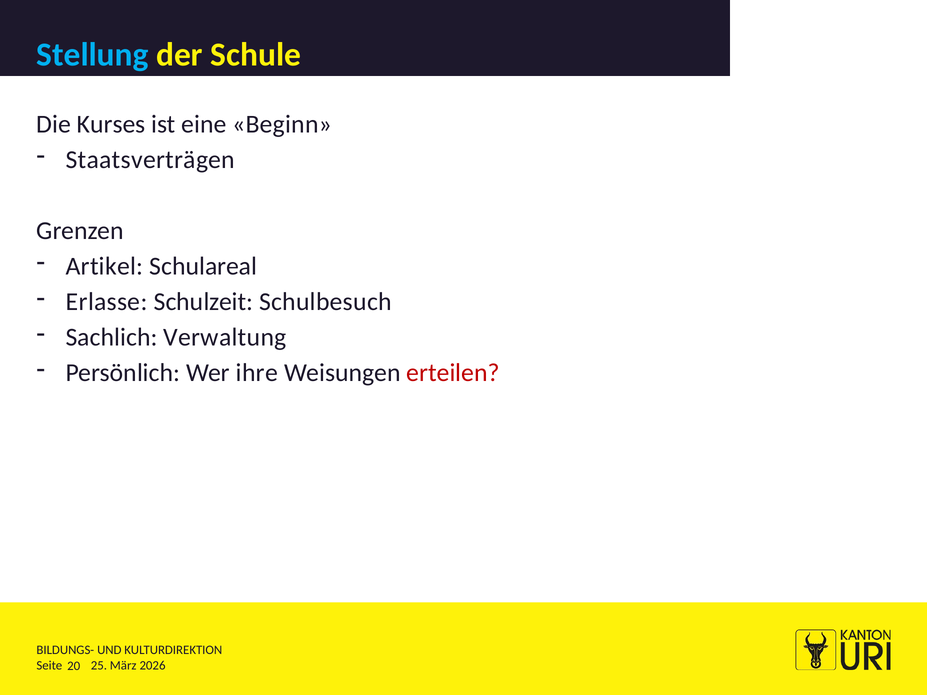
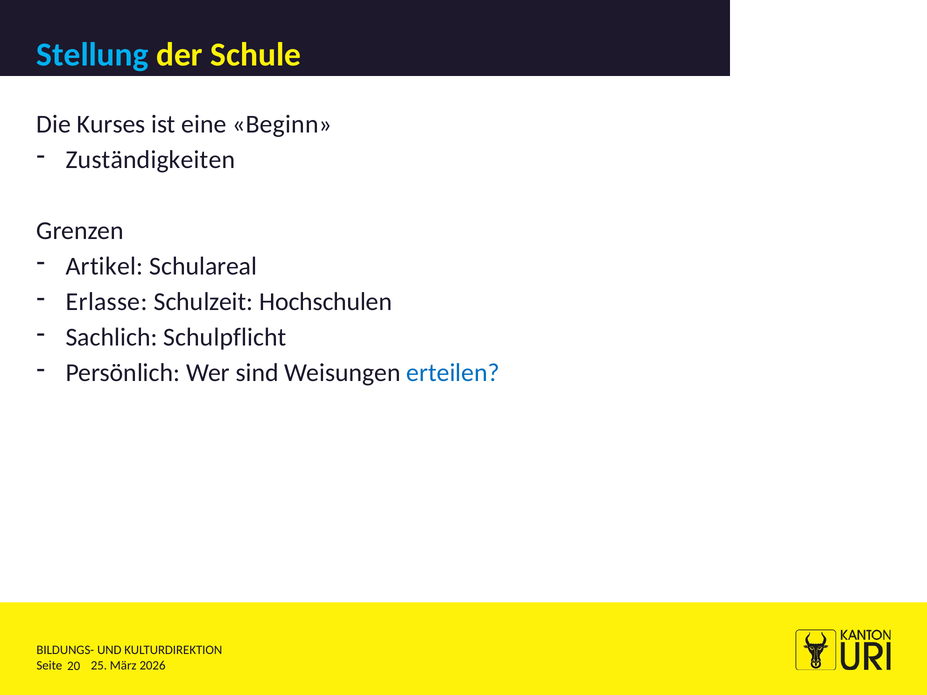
Staatsverträgen: Staatsverträgen -> Zuständigkeiten
Schulbesuch: Schulbesuch -> Hochschulen
Verwaltung: Verwaltung -> Schulpflicht
ihre: ihre -> sind
erteilen colour: red -> blue
